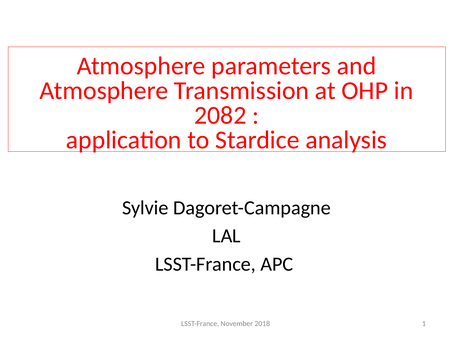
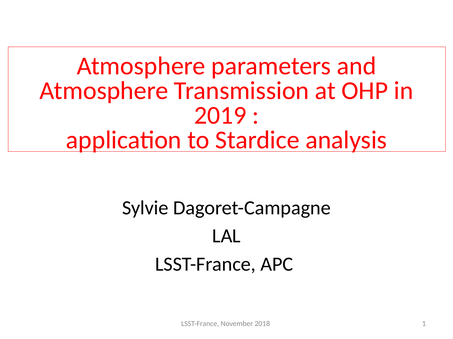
2082: 2082 -> 2019
